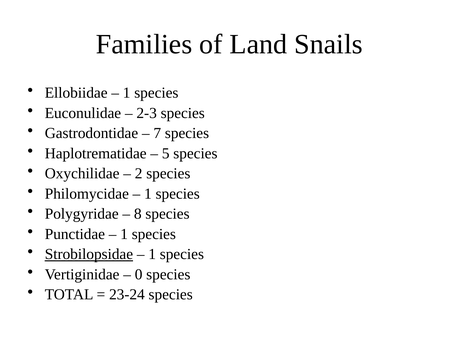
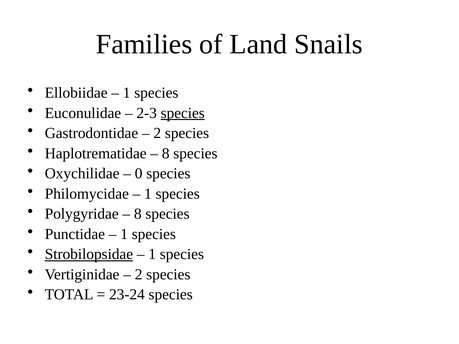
species at (183, 113) underline: none -> present
7 at (157, 133): 7 -> 2
5 at (166, 153): 5 -> 8
2: 2 -> 0
0 at (139, 275): 0 -> 2
